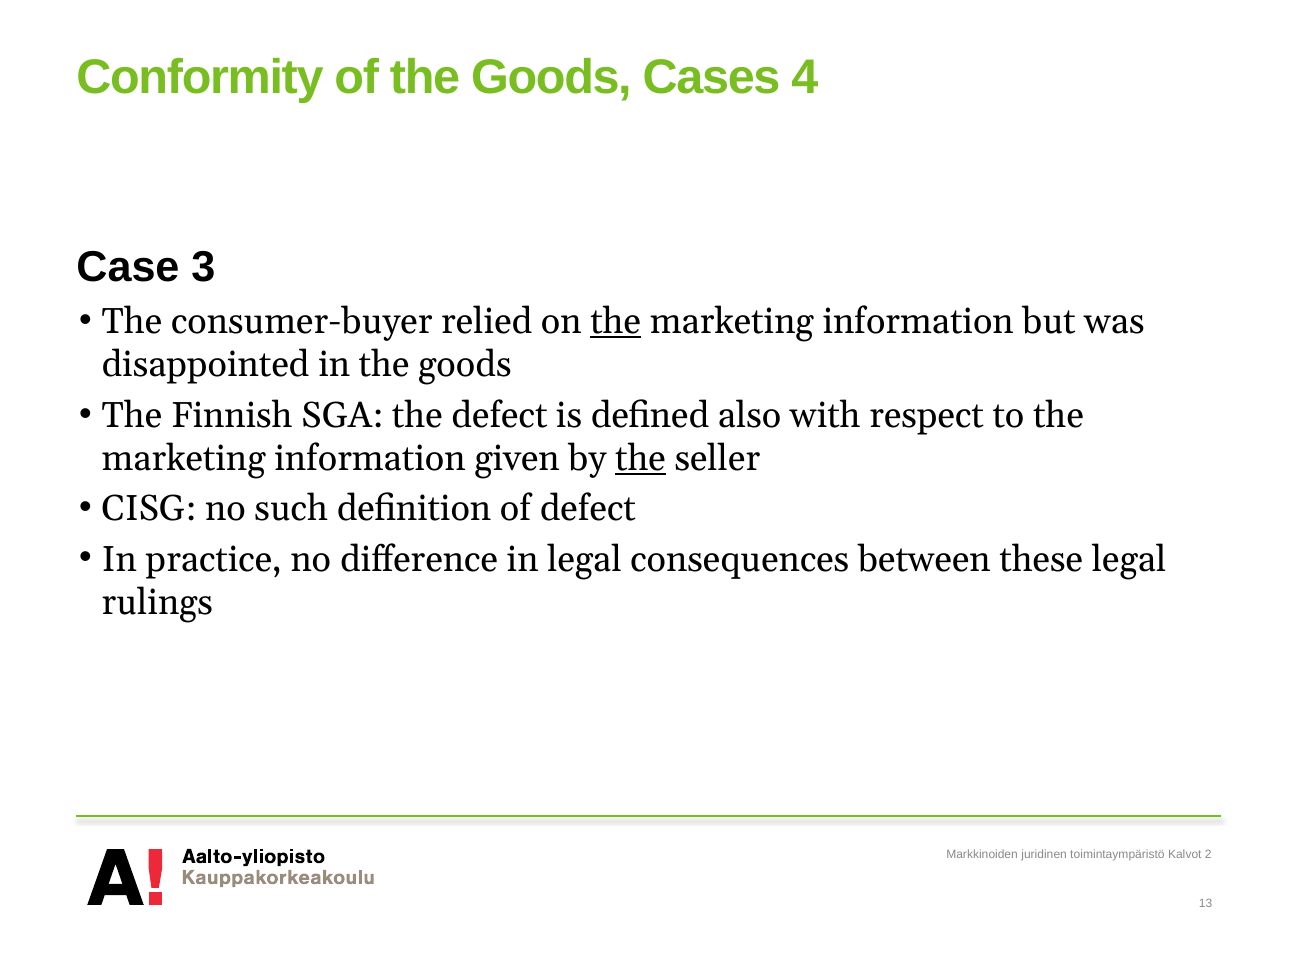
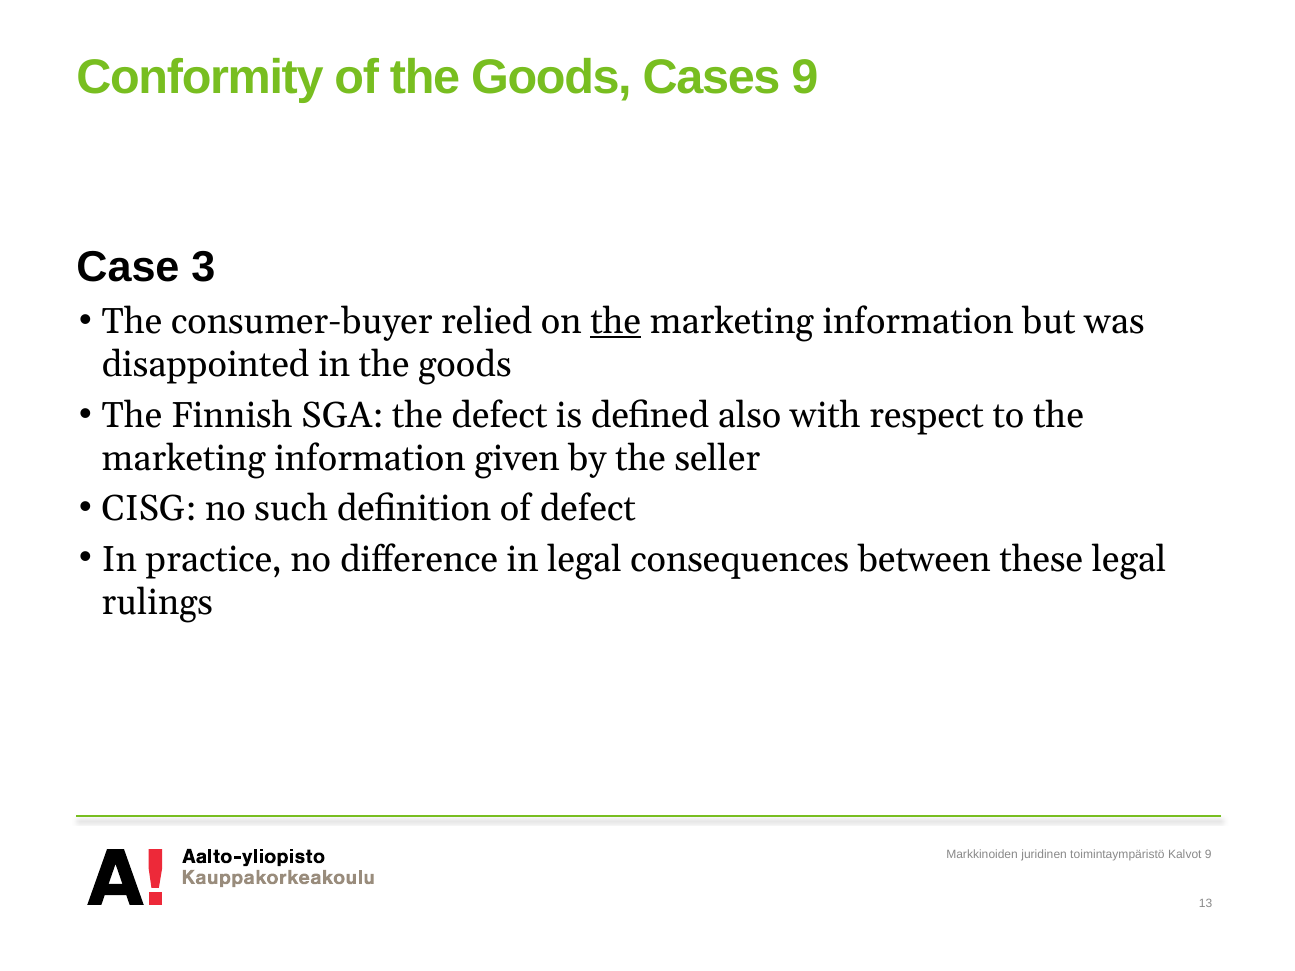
Cases 4: 4 -> 9
the at (640, 459) underline: present -> none
Kalvot 2: 2 -> 9
